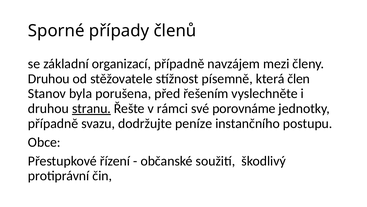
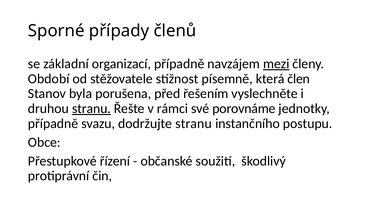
mezi underline: none -> present
Druhou at (49, 79): Druhou -> Období
dodržujte peníze: peníze -> stranu
